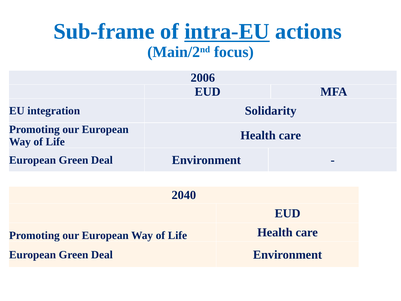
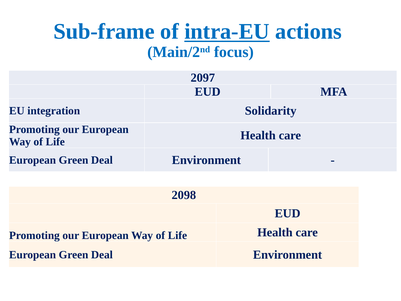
2006: 2006 -> 2097
2040: 2040 -> 2098
